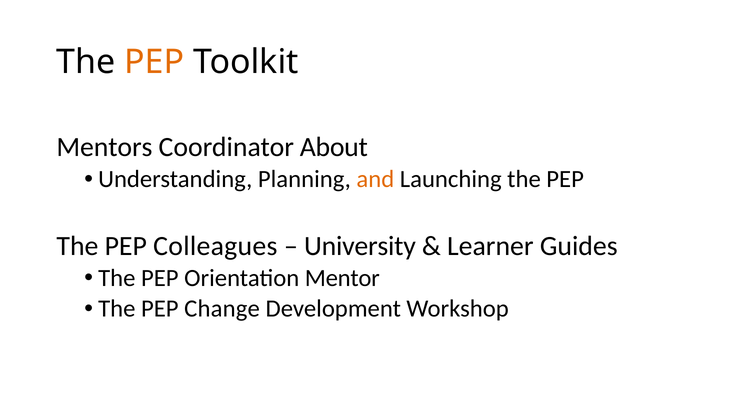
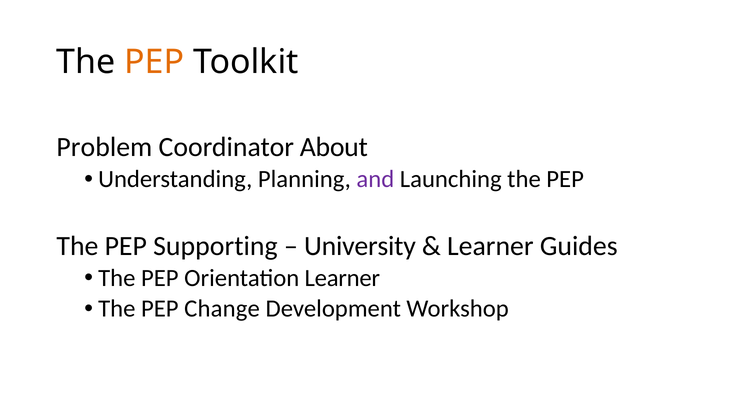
Mentors: Mentors -> Problem
and colour: orange -> purple
Colleagues: Colleagues -> Supporting
Orientation Mentor: Mentor -> Learner
